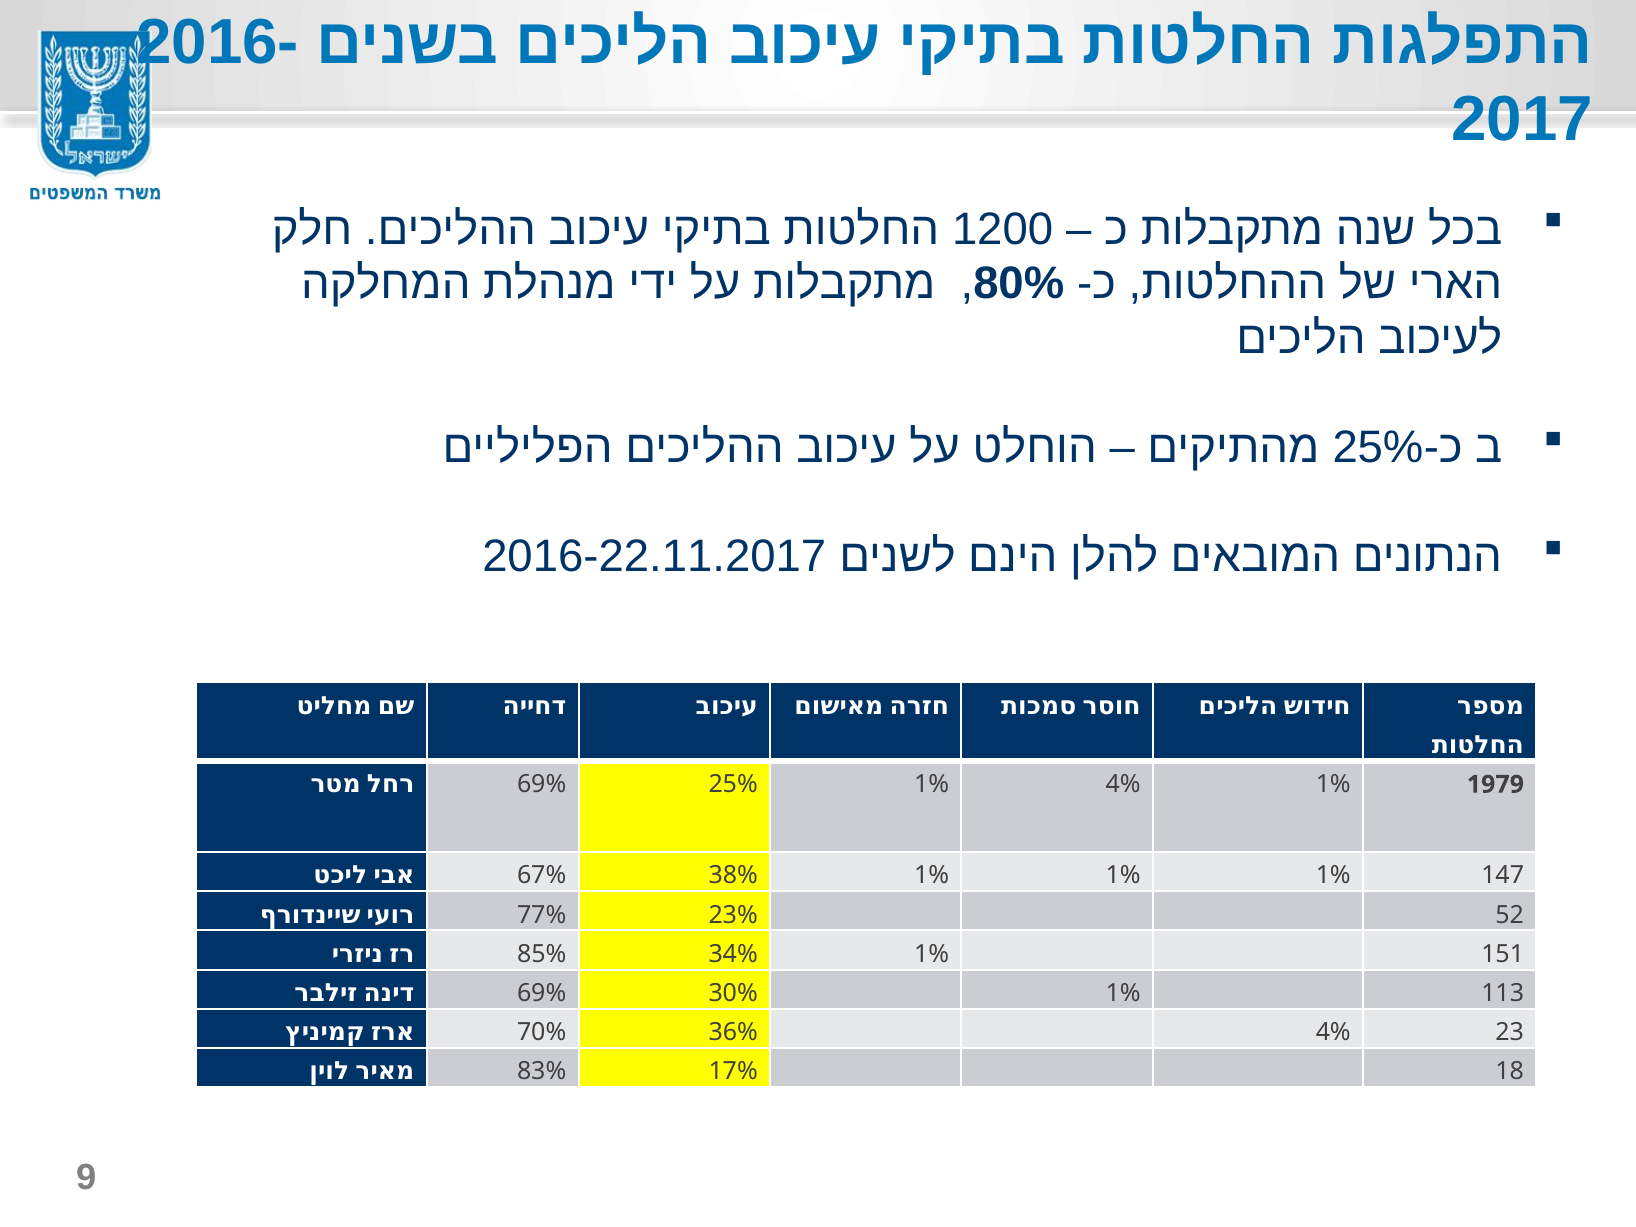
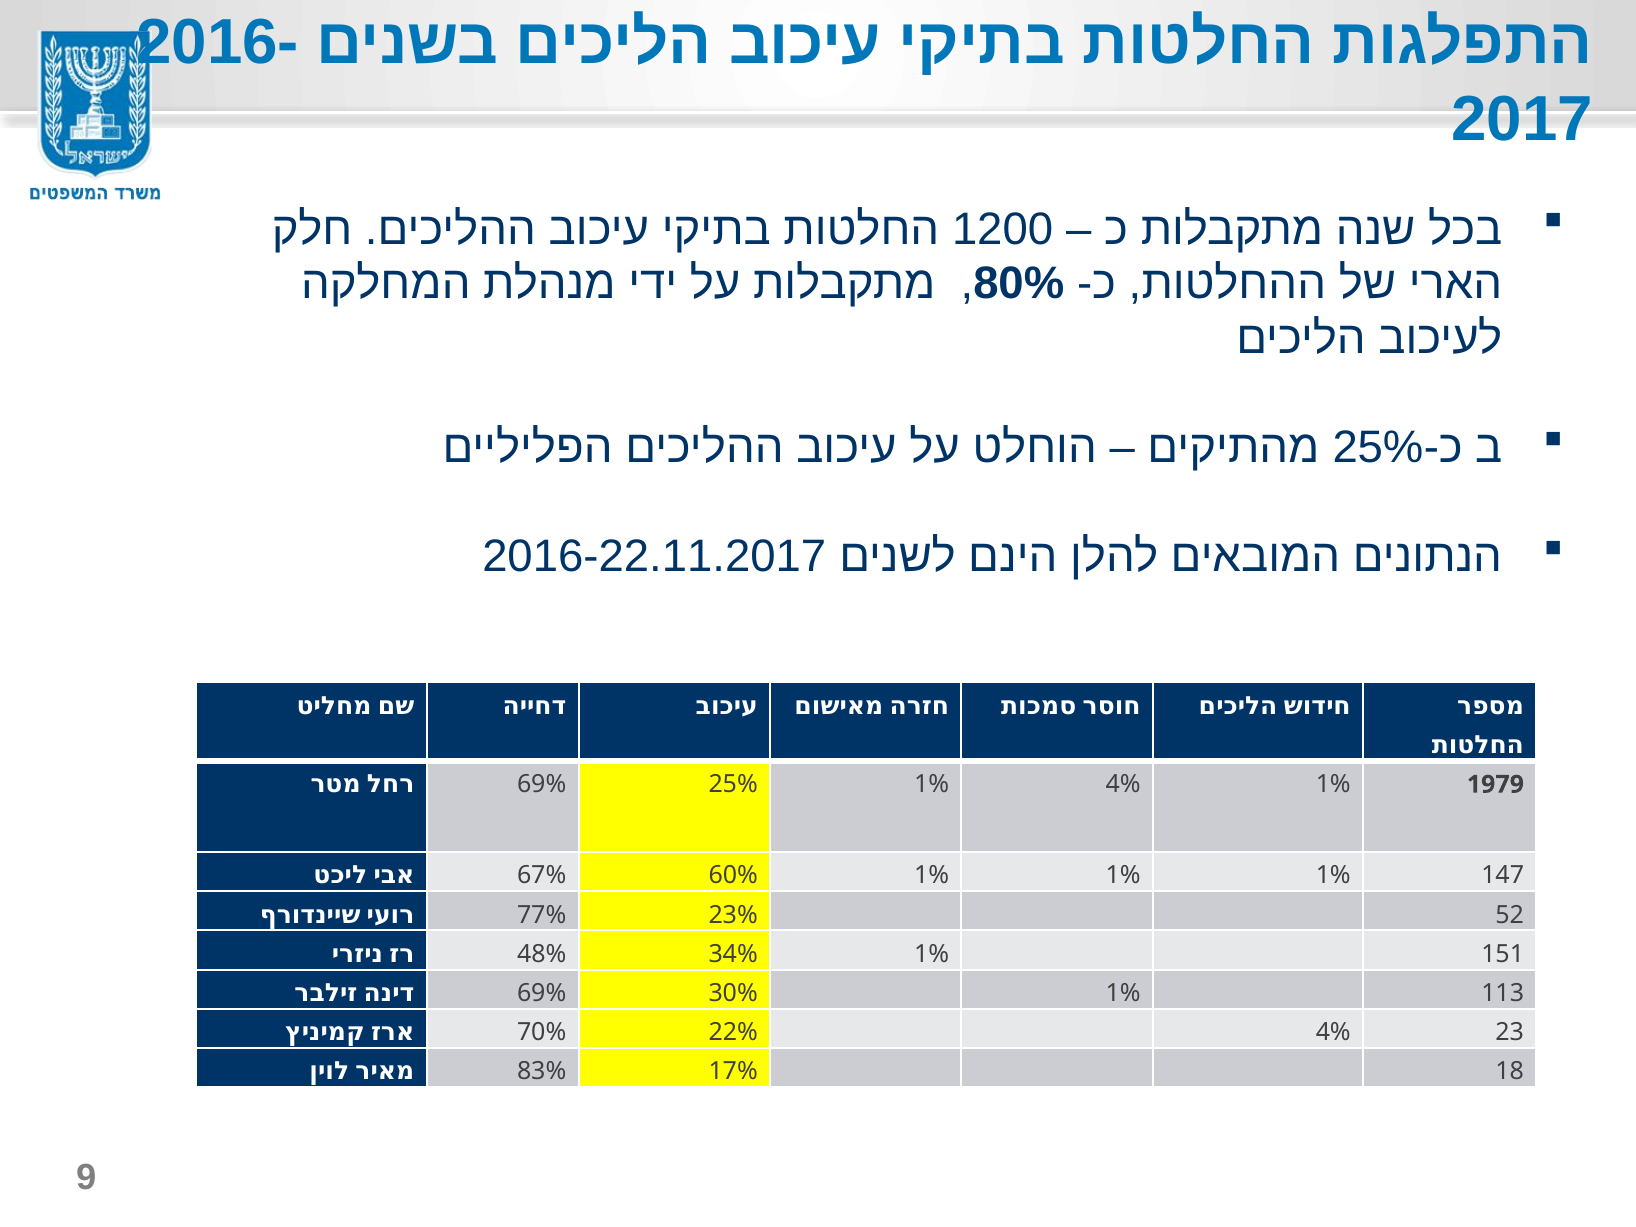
38%: 38% -> 60%
85%: 85% -> 48%
36%: 36% -> 22%
